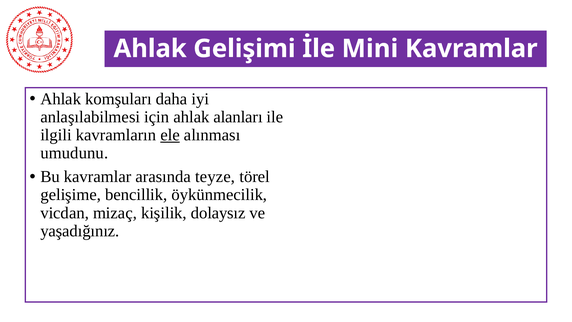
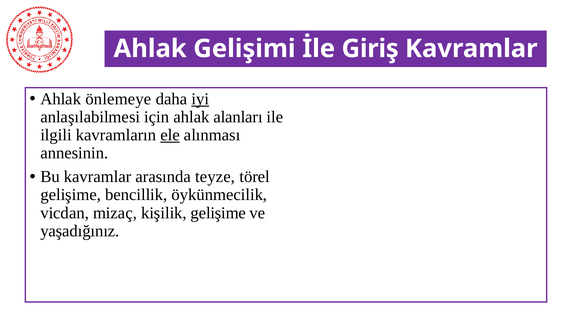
Mini: Mini -> Giriş
komşuları: komşuları -> önlemeye
iyi underline: none -> present
umudunu: umudunu -> annesinin
kişilik dolaysız: dolaysız -> gelişime
